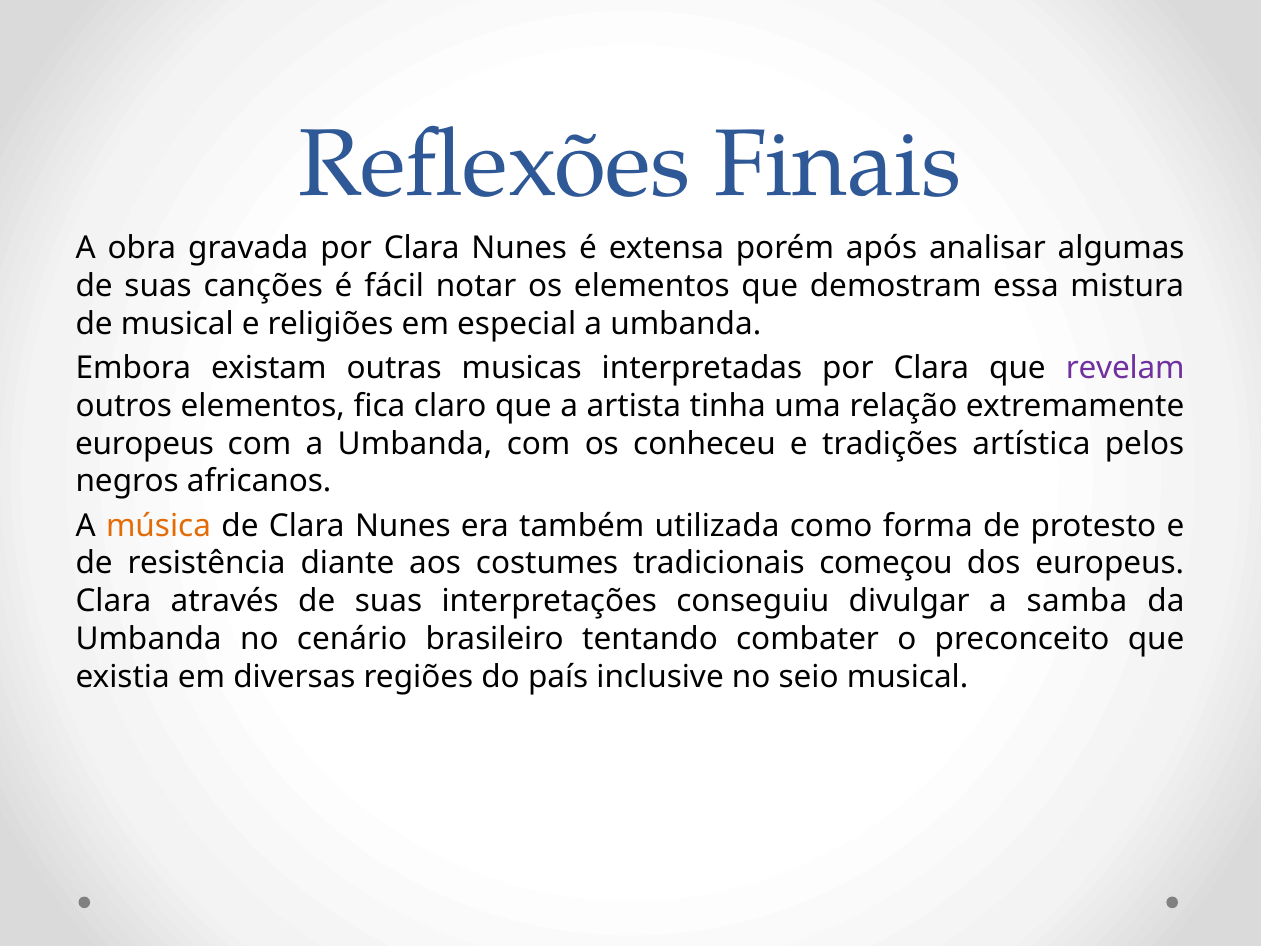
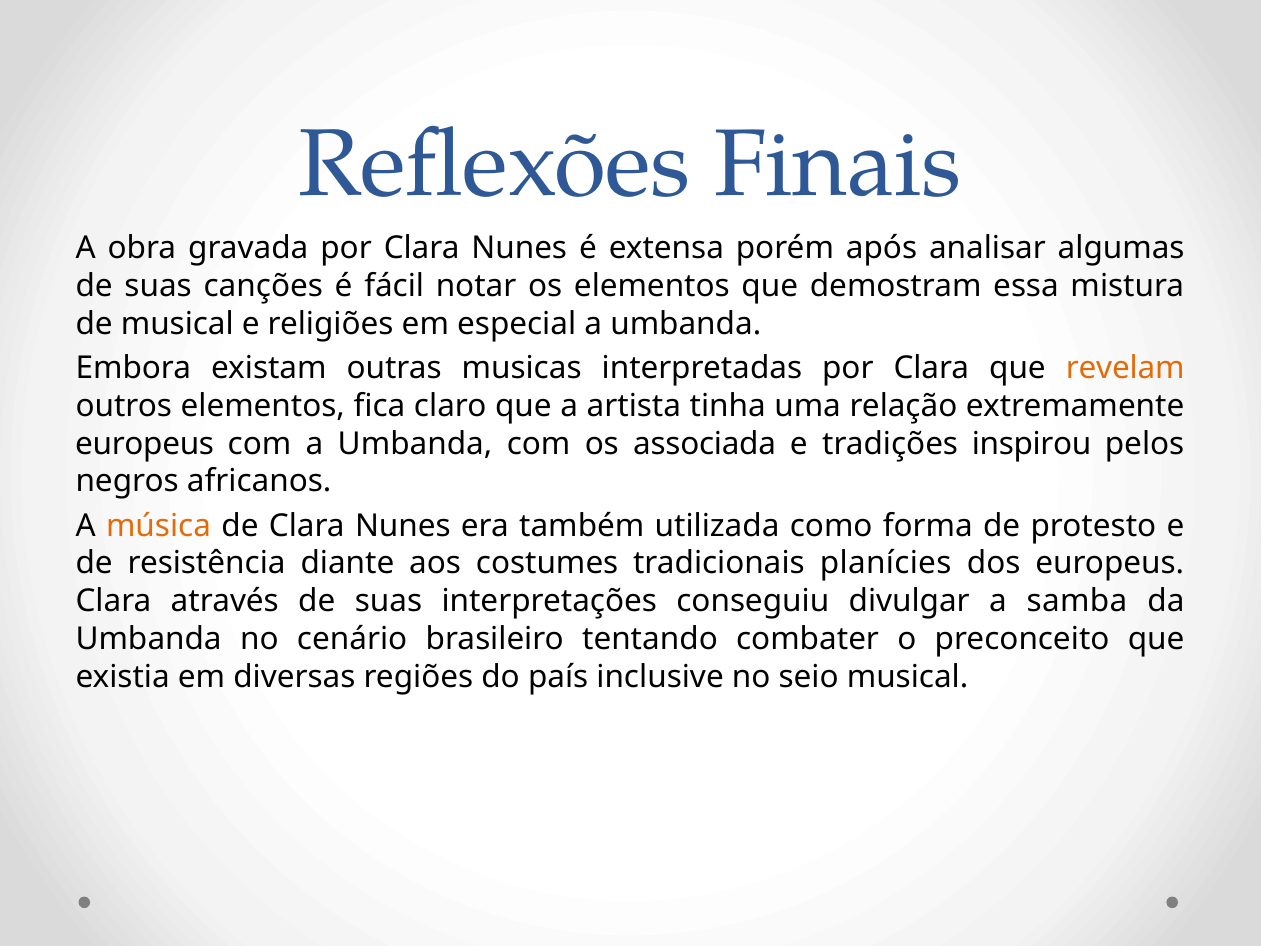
revelam colour: purple -> orange
conheceu: conheceu -> associada
artística: artística -> inspirou
começou: começou -> planícies
